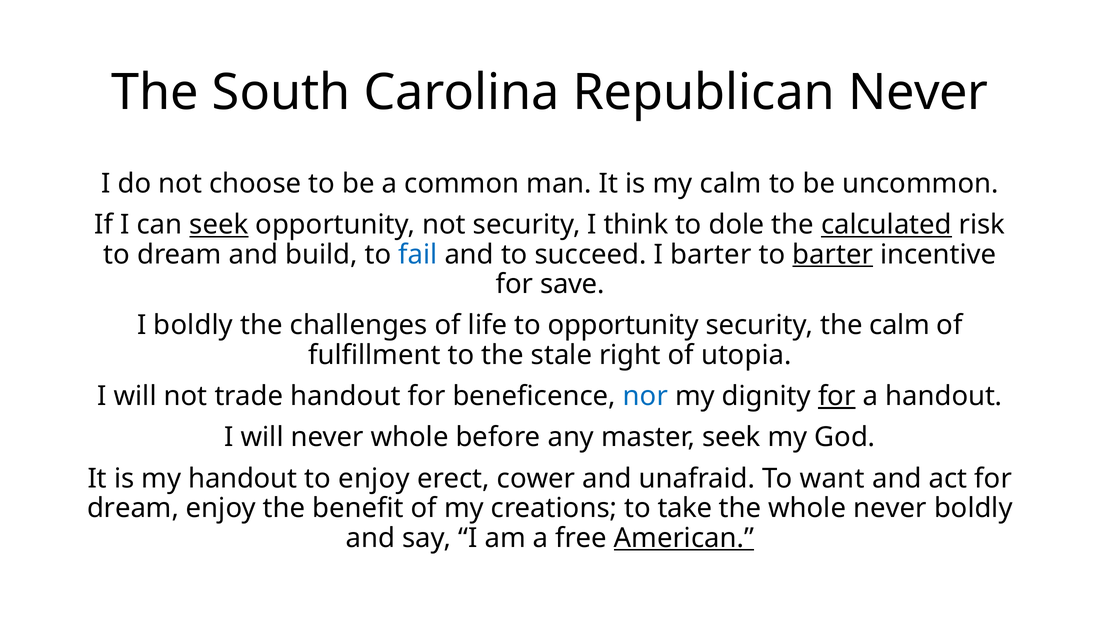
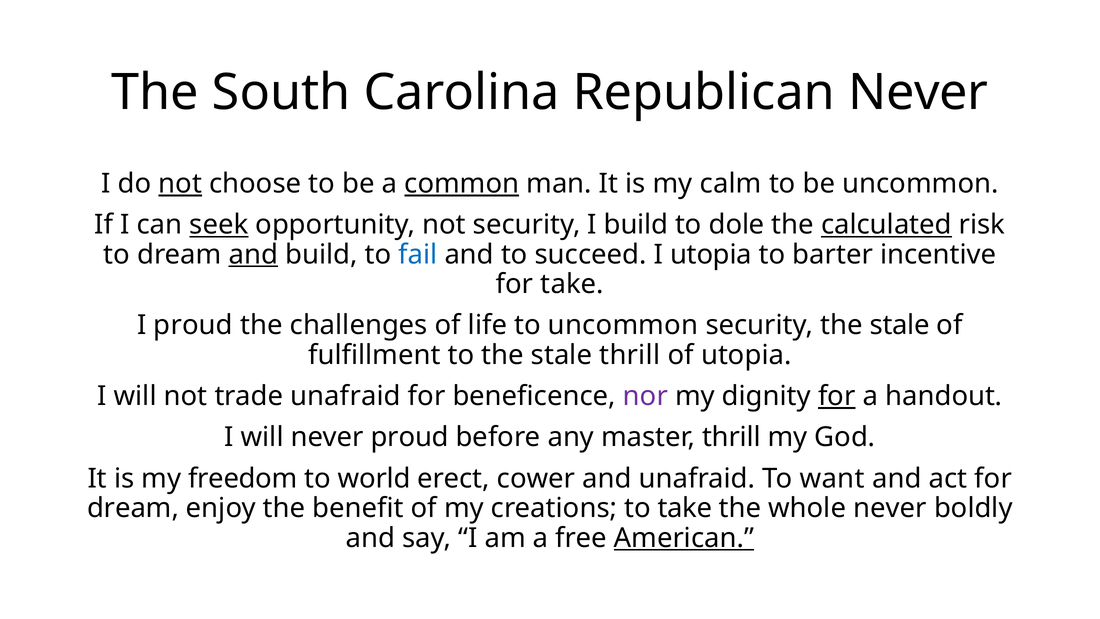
not at (180, 184) underline: none -> present
common underline: none -> present
I think: think -> build
and at (253, 254) underline: none -> present
I barter: barter -> utopia
barter at (833, 254) underline: present -> none
for save: save -> take
I boldly: boldly -> proud
to opportunity: opportunity -> uncommon
security the calm: calm -> stale
stale right: right -> thrill
trade handout: handout -> unafraid
nor colour: blue -> purple
never whole: whole -> proud
master seek: seek -> thrill
my handout: handout -> freedom
to enjoy: enjoy -> world
